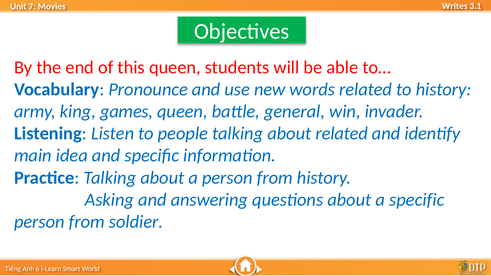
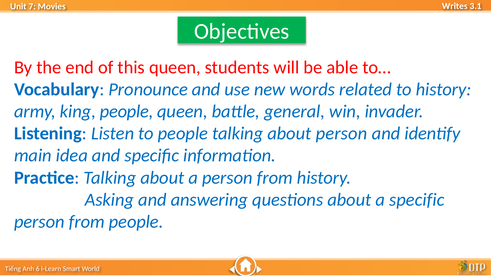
king games: games -> people
about related: related -> person
from soldier: soldier -> people
